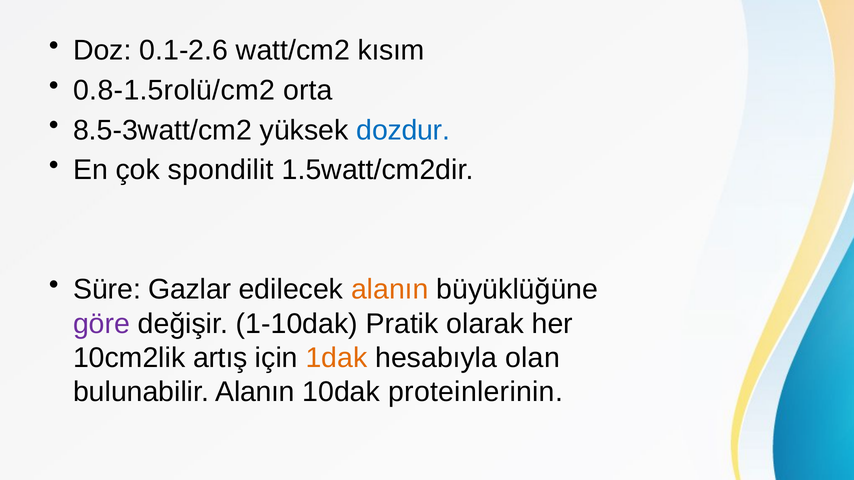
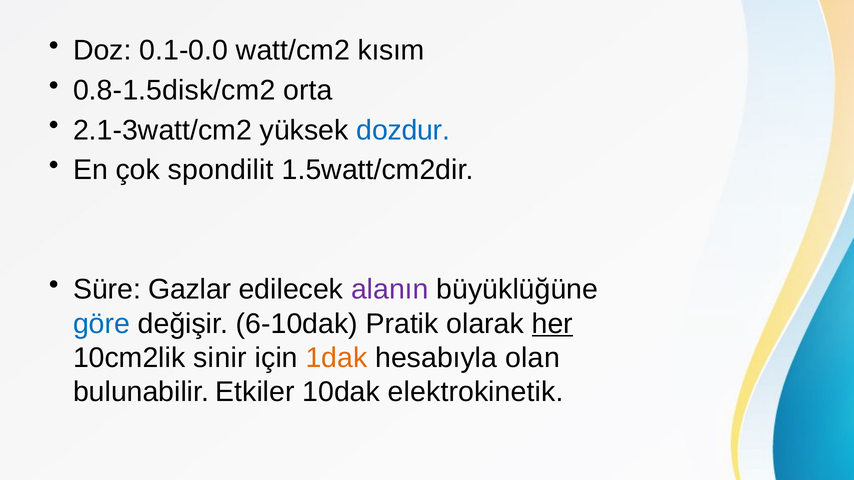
0.1-2.6: 0.1-2.6 -> 0.1-0.0
0.8-1.5rolü/cm2: 0.8-1.5rolü/cm2 -> 0.8-1.5disk/cm2
8.5-3watt/cm2: 8.5-3watt/cm2 -> 2.1-3watt/cm2
alanın at (390, 290) colour: orange -> purple
göre colour: purple -> blue
1-10dak: 1-10dak -> 6-10dak
her underline: none -> present
artış: artış -> sinir
bulunabilir Alanın: Alanın -> Etkiler
proteinlerinin: proteinlerinin -> elektrokinetik
